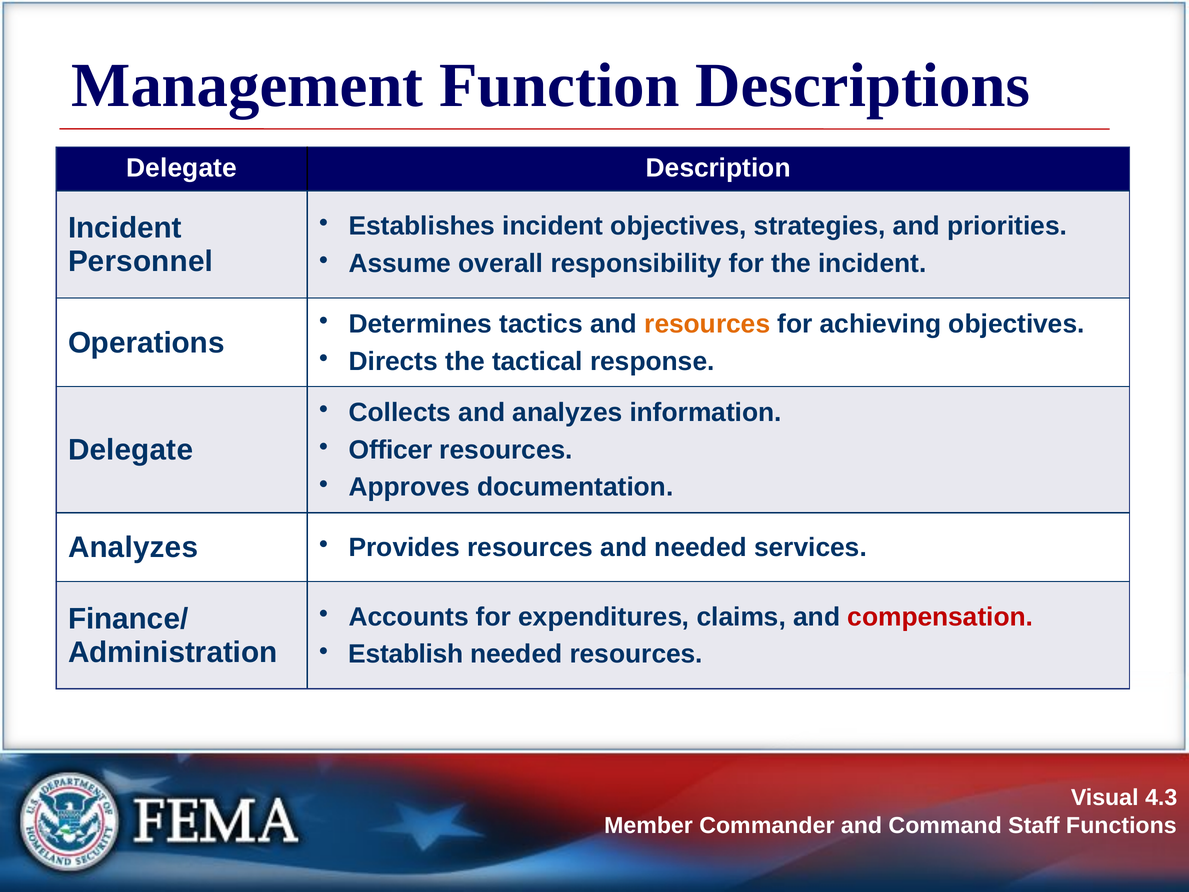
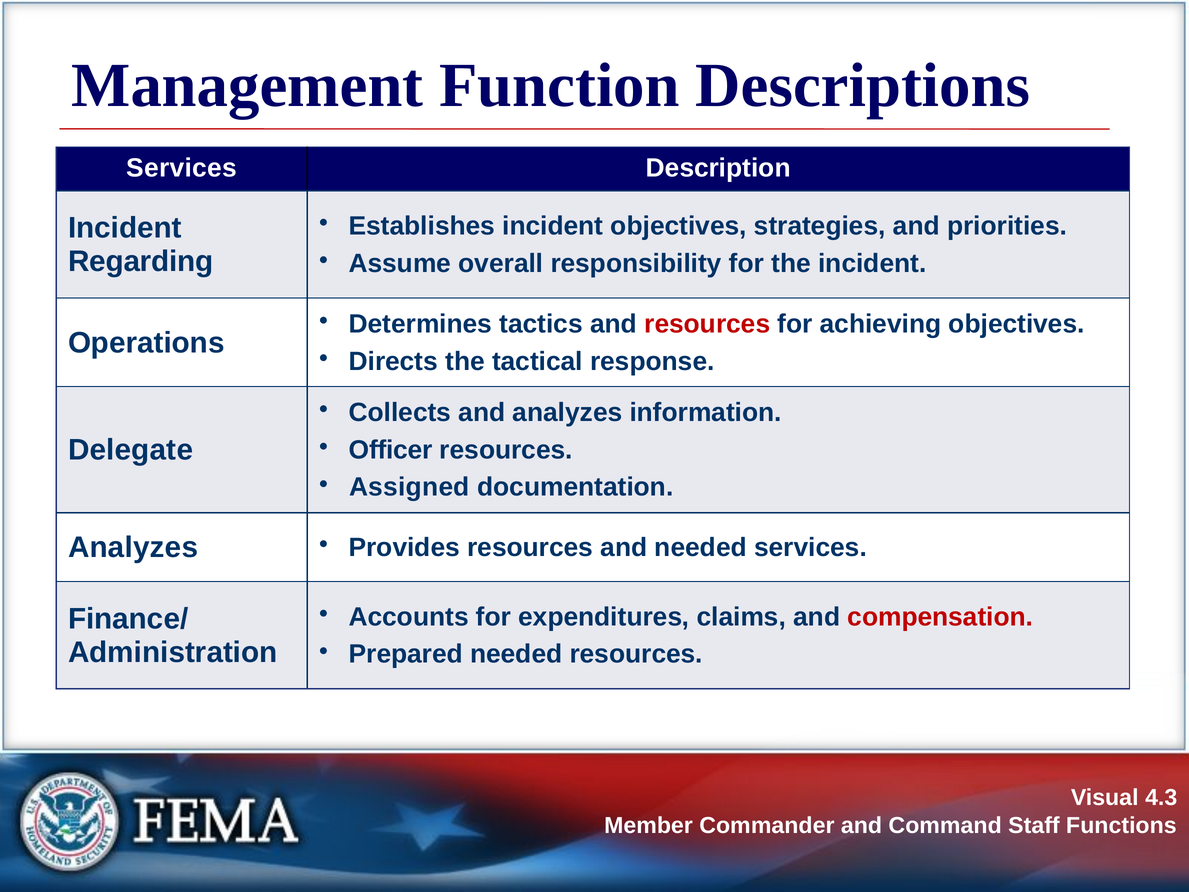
Delegate at (182, 168): Delegate -> Services
Personnel: Personnel -> Regarding
resources at (707, 324) colour: orange -> red
Approves: Approves -> Assigned
Establish: Establish -> Prepared
